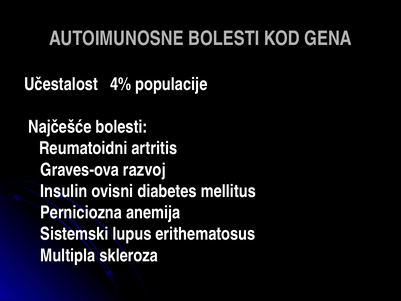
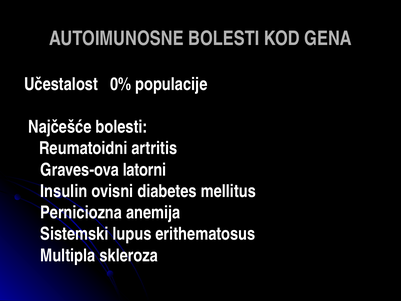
4%: 4% -> 0%
razvoj: razvoj -> latorni
